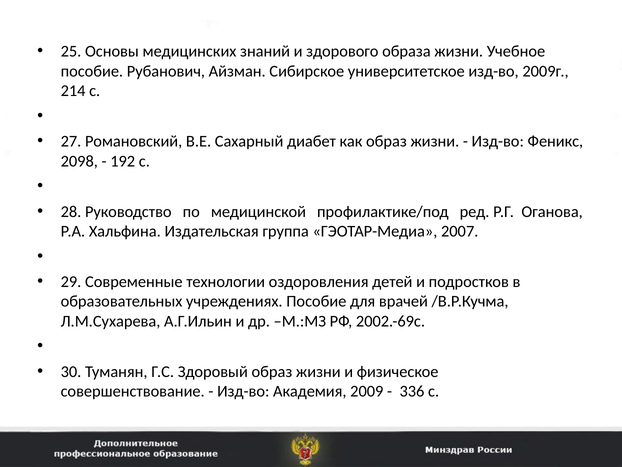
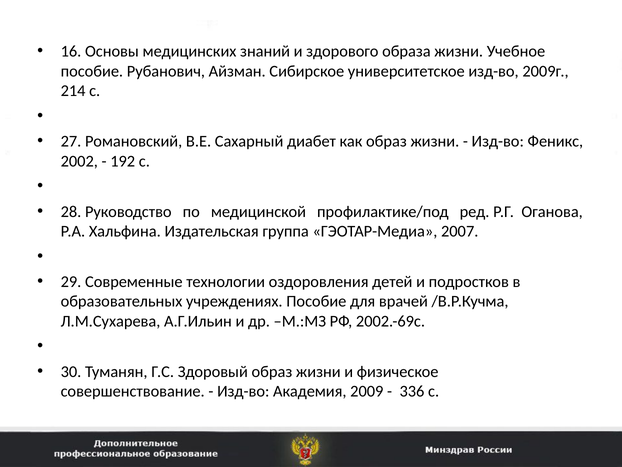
25: 25 -> 16
2098: 2098 -> 2002
